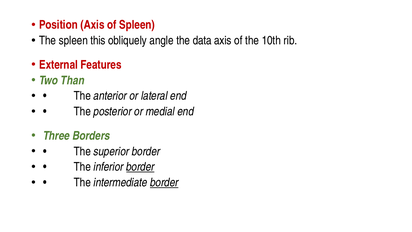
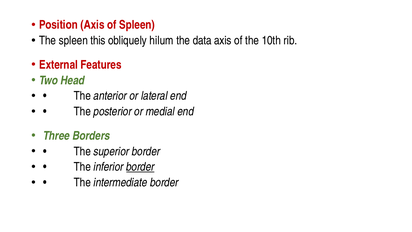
angle: angle -> hilum
Than: Than -> Head
border at (164, 182) underline: present -> none
